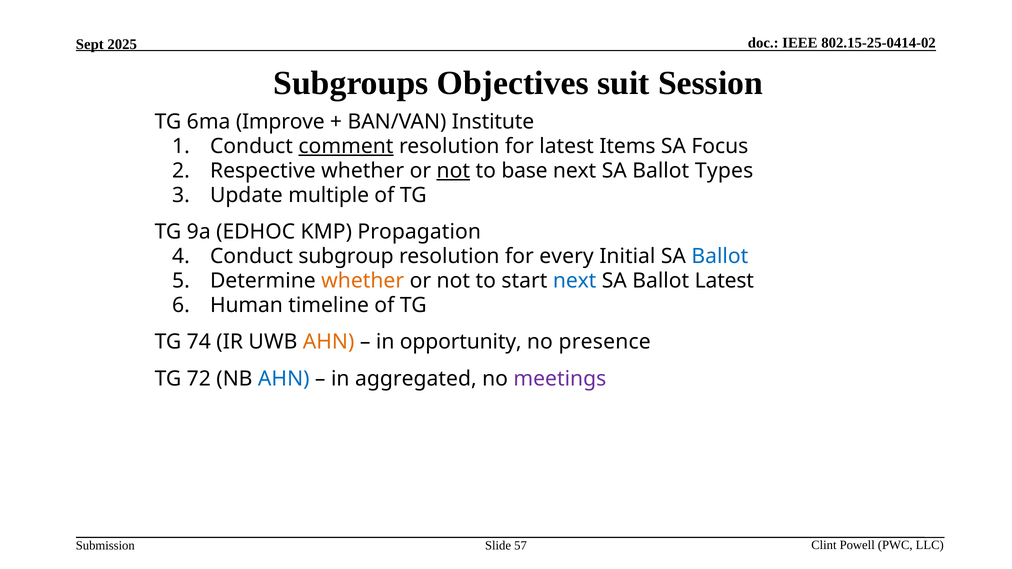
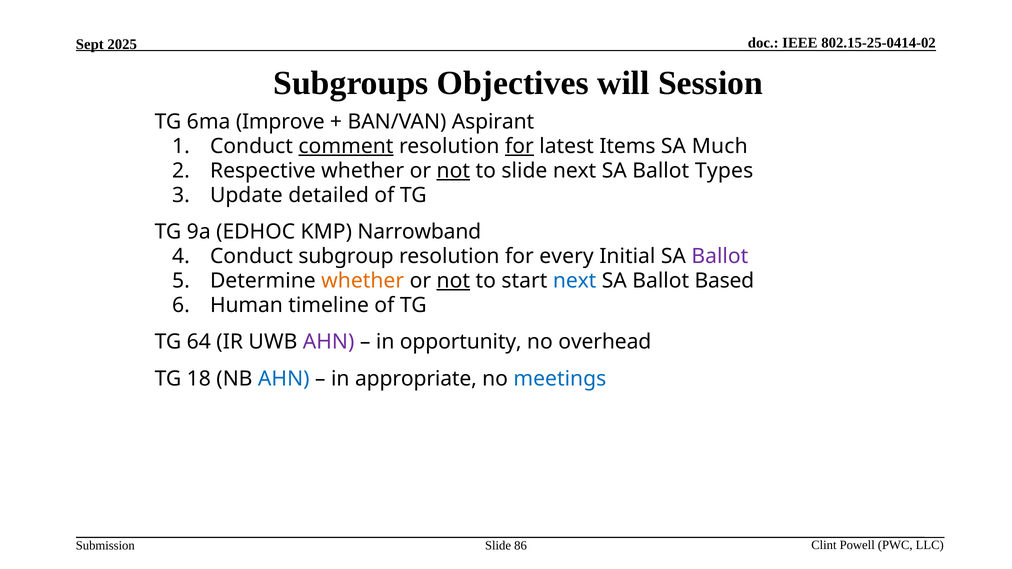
suit: suit -> will
Institute: Institute -> Aspirant
for at (519, 146) underline: none -> present
Focus: Focus -> Much
to base: base -> slide
multiple: multiple -> detailed
Propagation: Propagation -> Narrowband
Ballot at (720, 256) colour: blue -> purple
not at (453, 281) underline: none -> present
Ballot Latest: Latest -> Based
74: 74 -> 64
AHN at (329, 342) colour: orange -> purple
presence: presence -> overhead
72: 72 -> 18
aggregated: aggregated -> appropriate
meetings colour: purple -> blue
57: 57 -> 86
